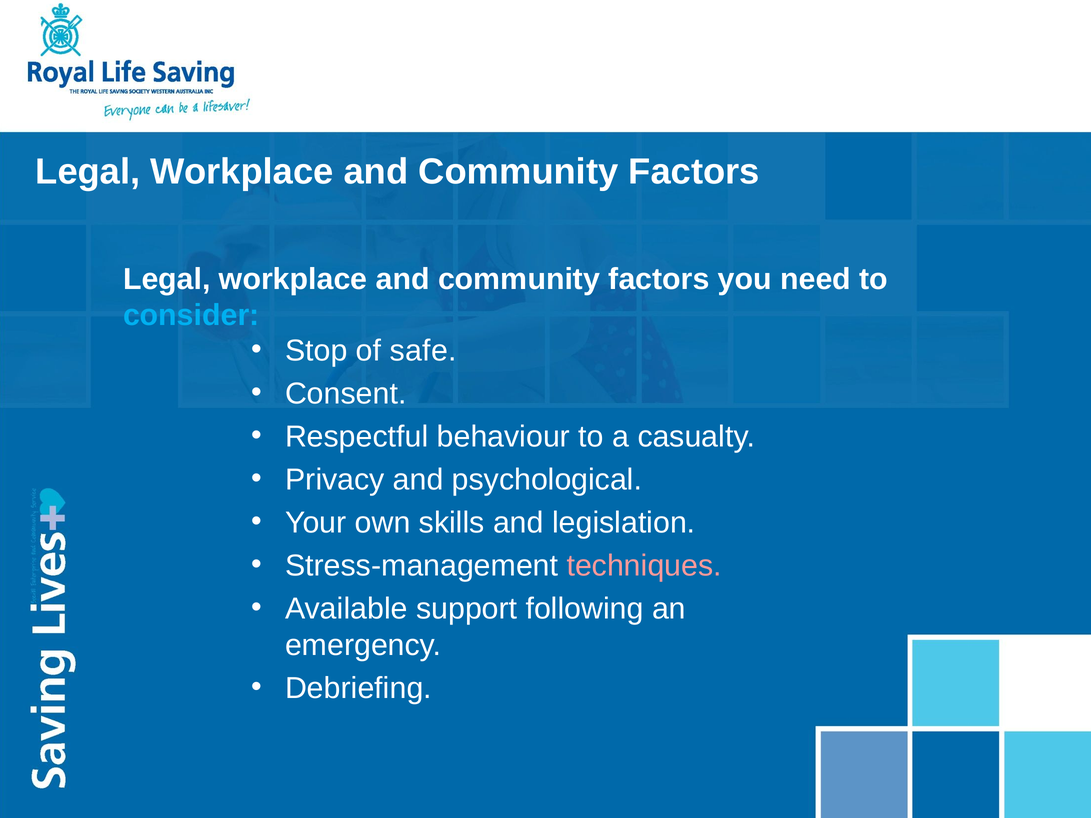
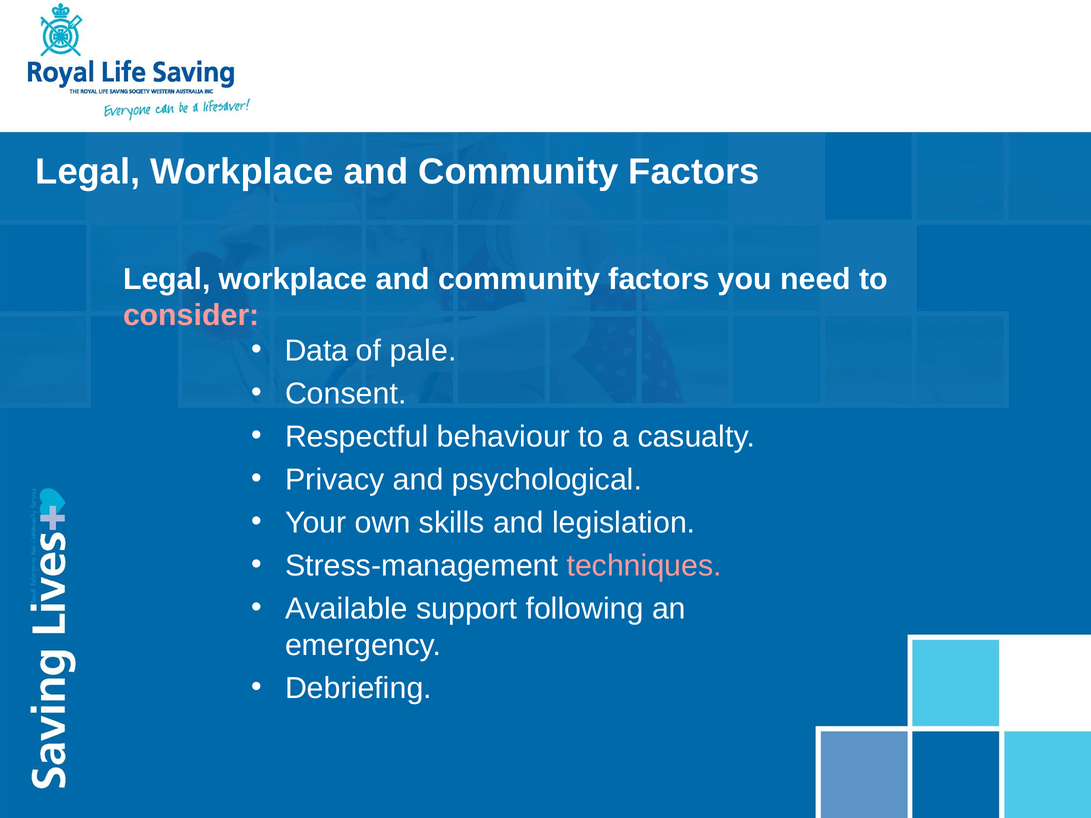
consider colour: light blue -> pink
Stop: Stop -> Data
safe: safe -> pale
